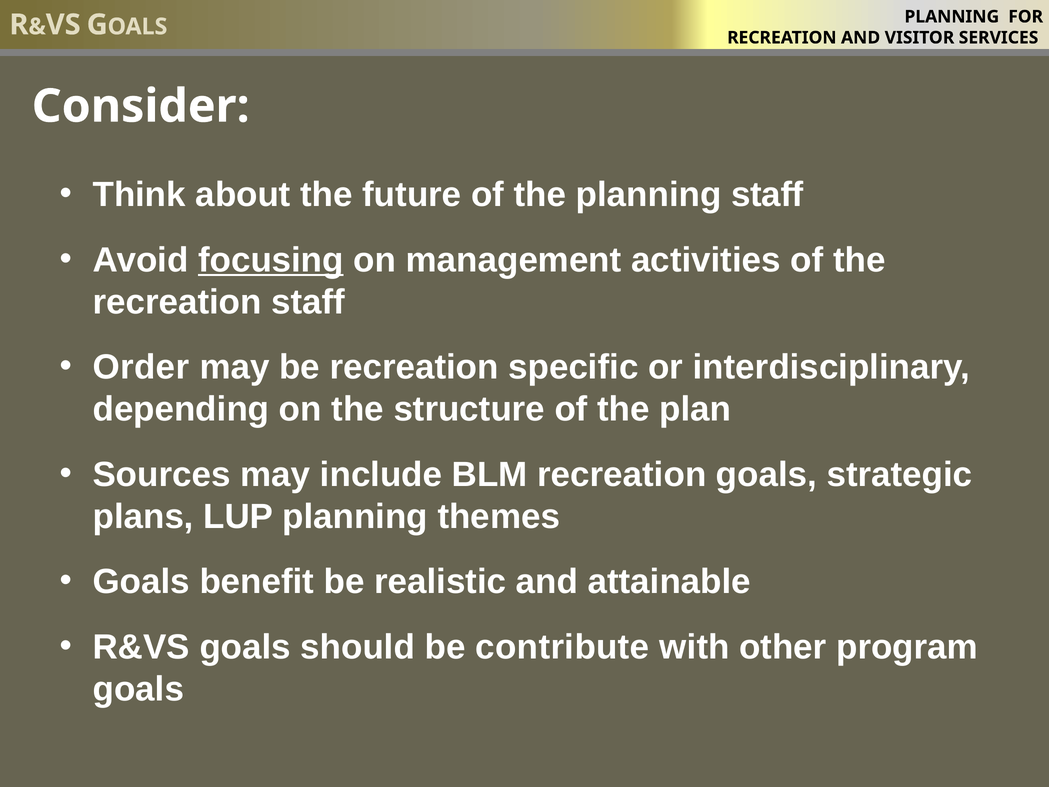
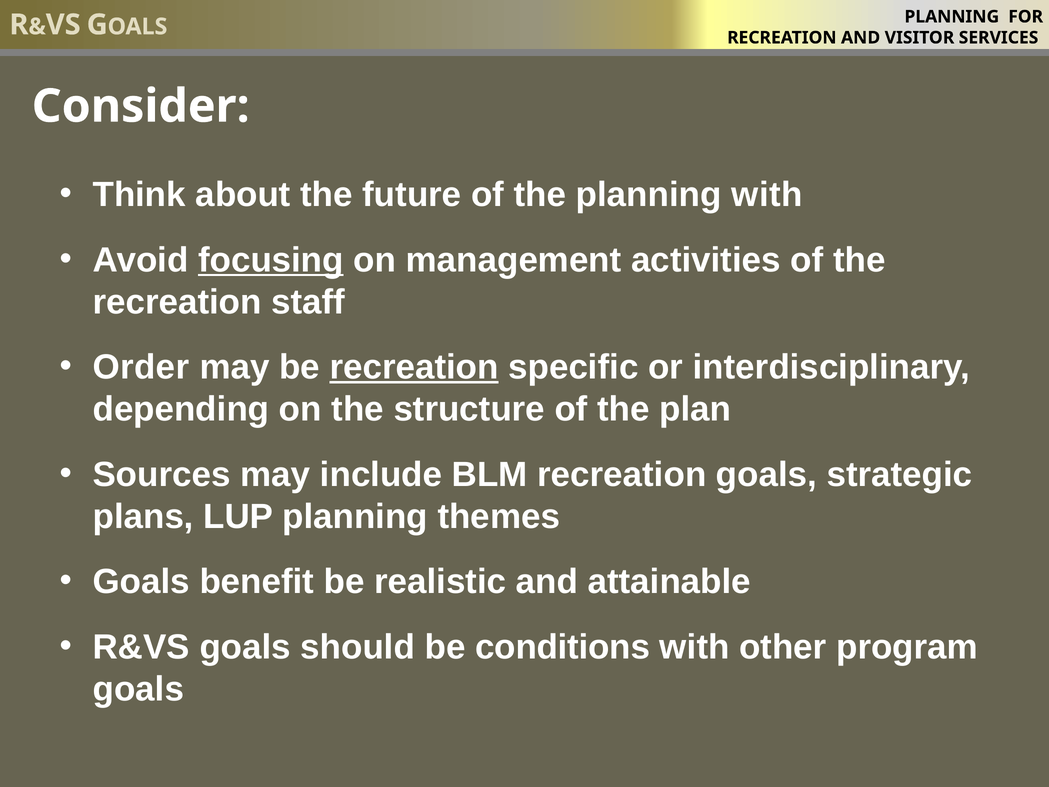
planning staff: staff -> with
recreation at (414, 367) underline: none -> present
contribute: contribute -> conditions
